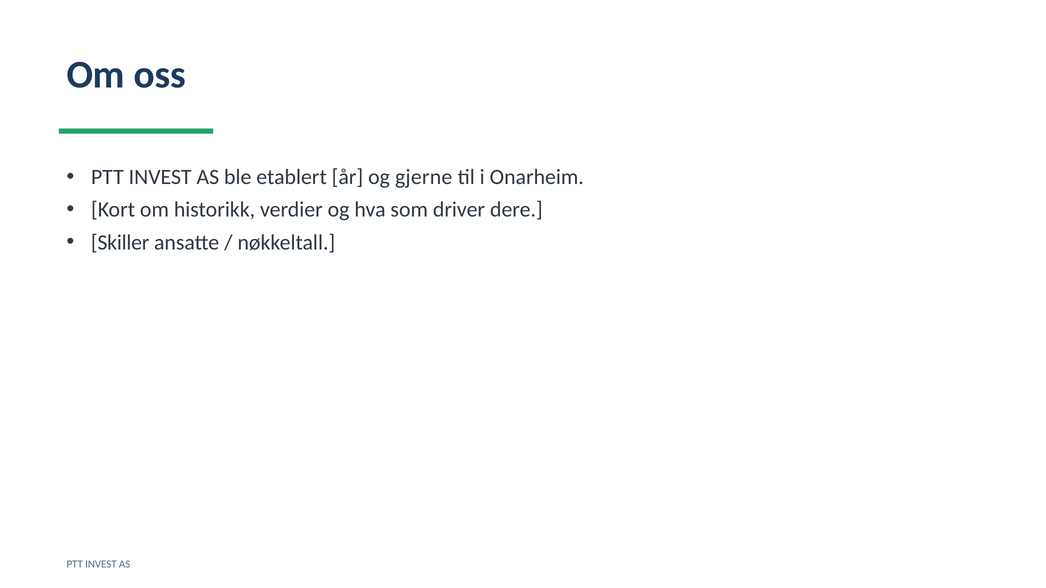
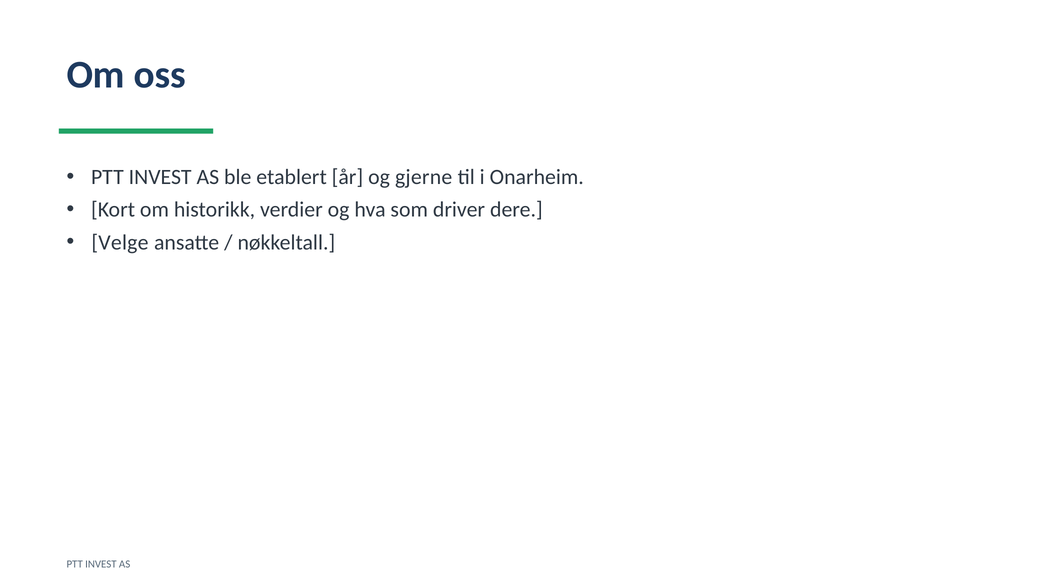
Skiller: Skiller -> Velge
